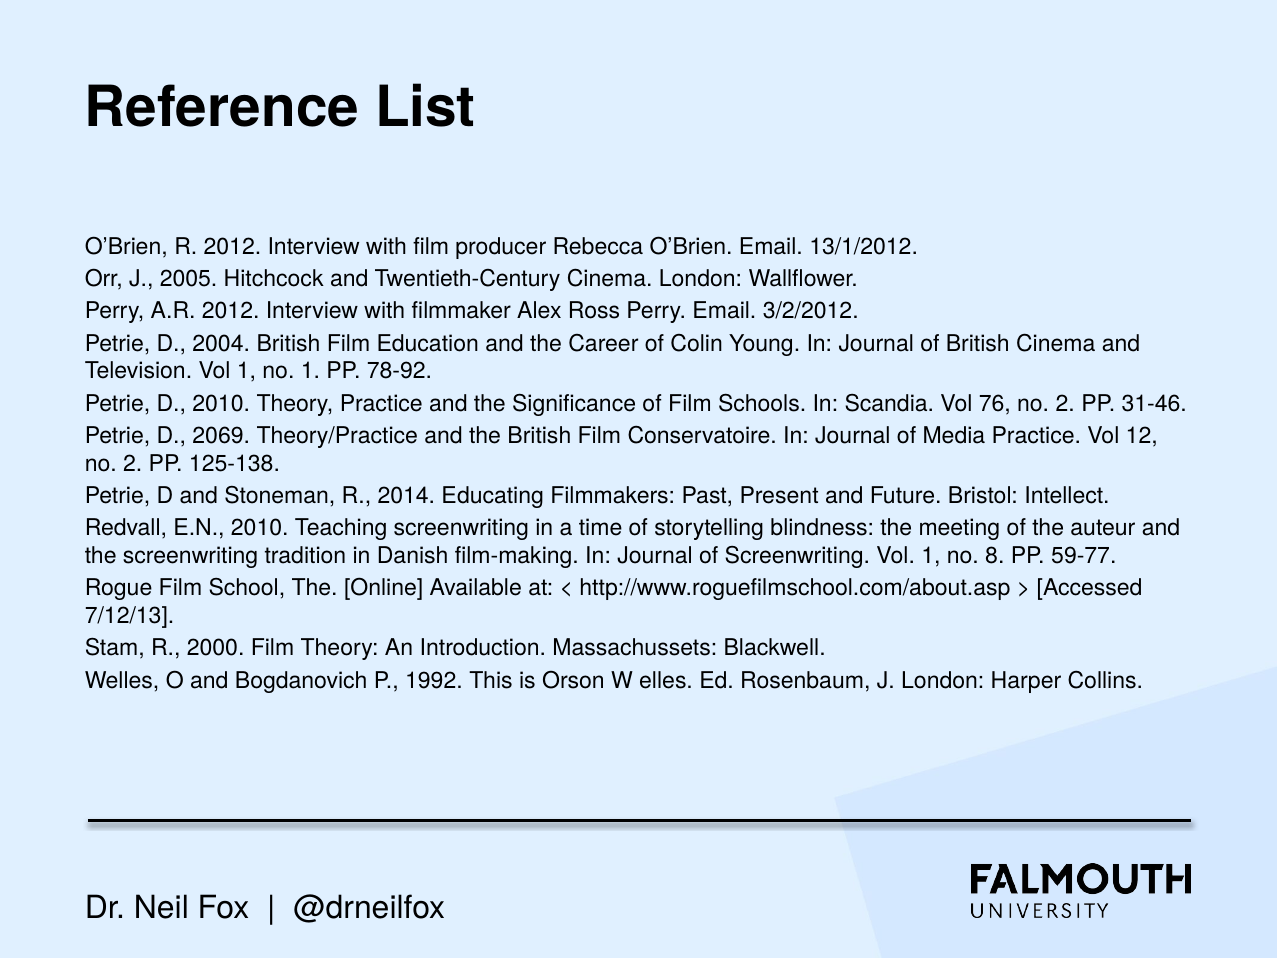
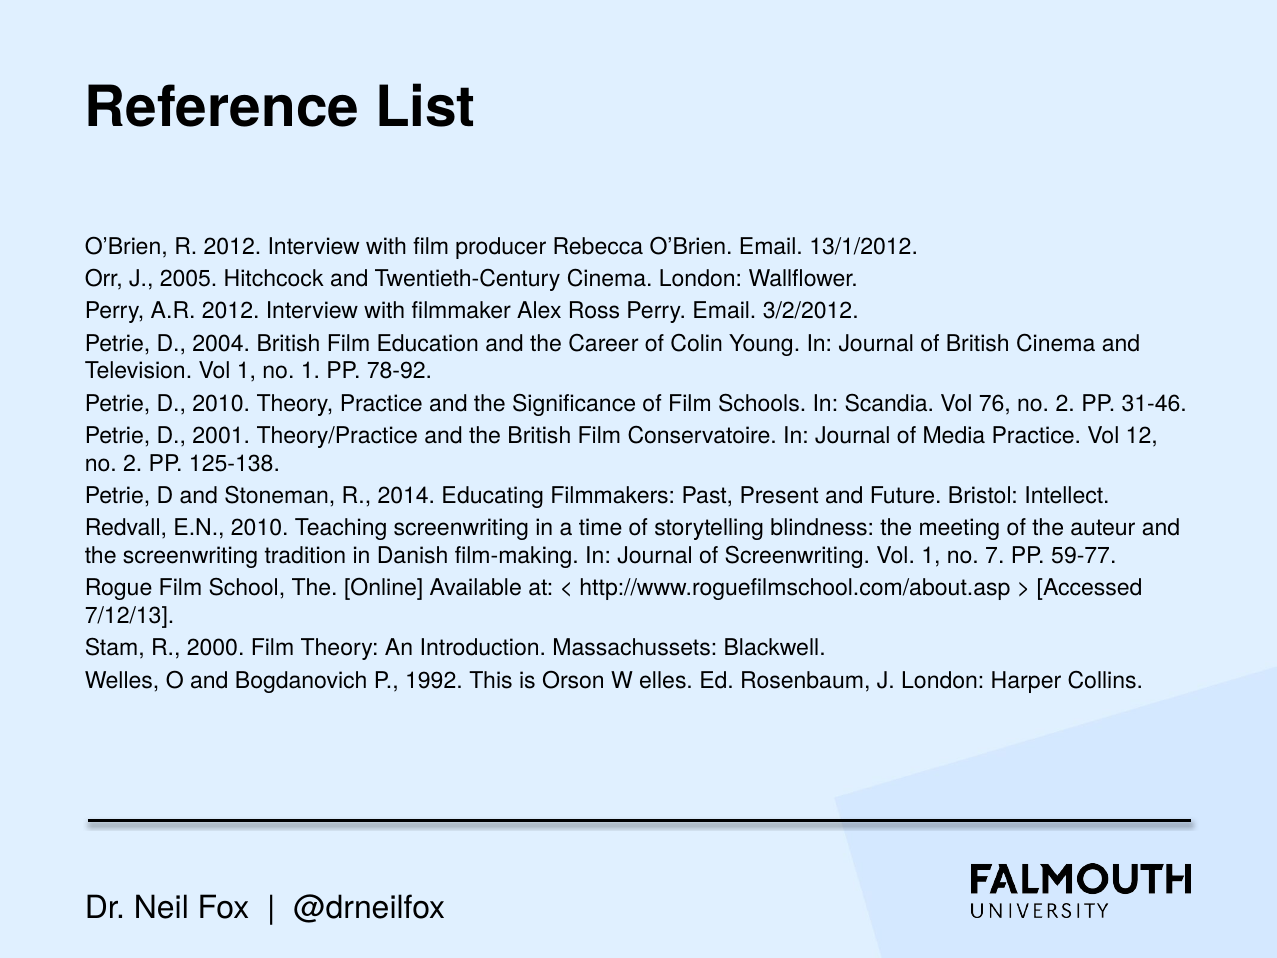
2069: 2069 -> 2001
8: 8 -> 7
